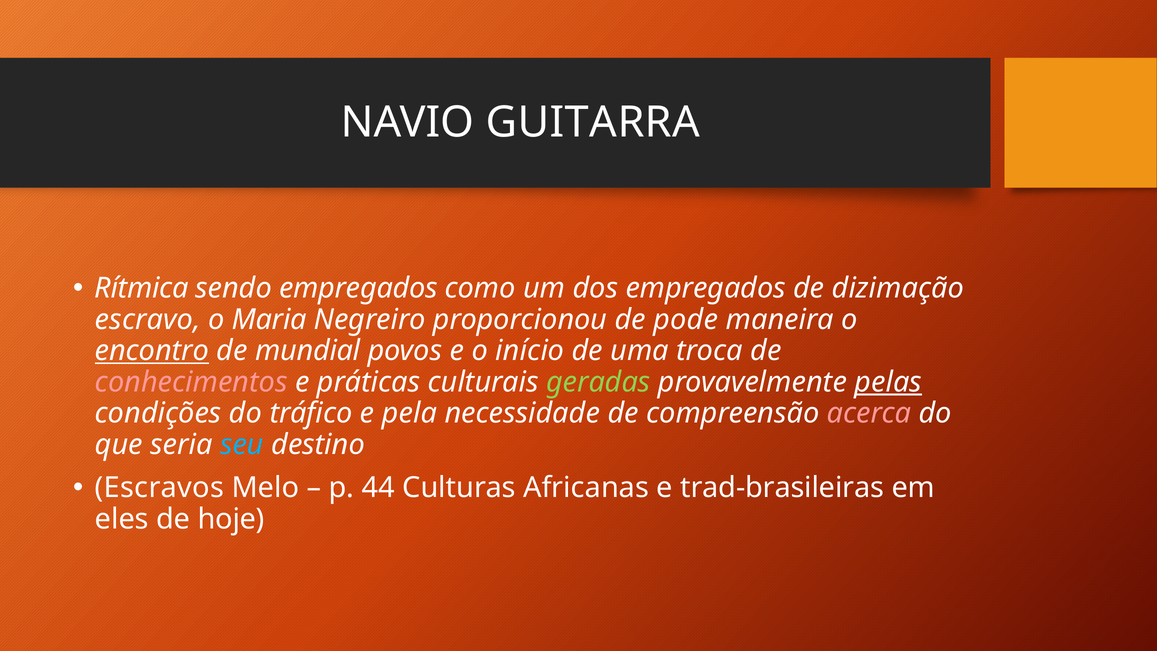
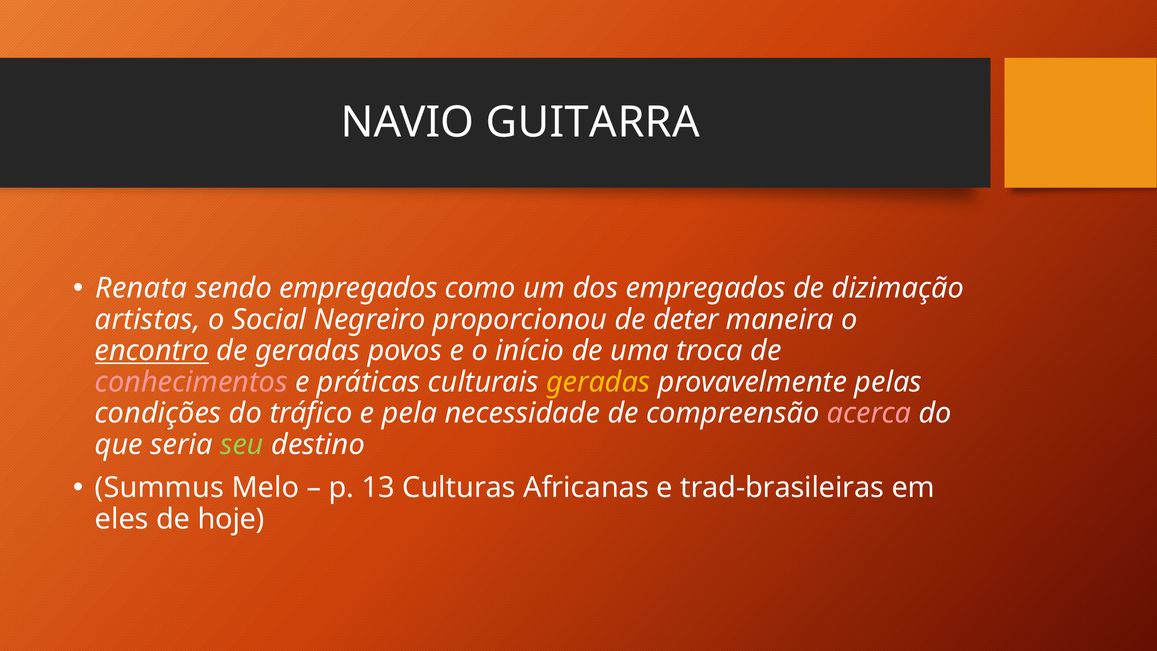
Rítmica: Rítmica -> Renata
escravo: escravo -> artistas
Maria: Maria -> Social
pode: pode -> deter
de mundial: mundial -> geradas
geradas at (598, 382) colour: light green -> yellow
pelas underline: present -> none
seu colour: light blue -> light green
Escravos: Escravos -> Summus
44: 44 -> 13
